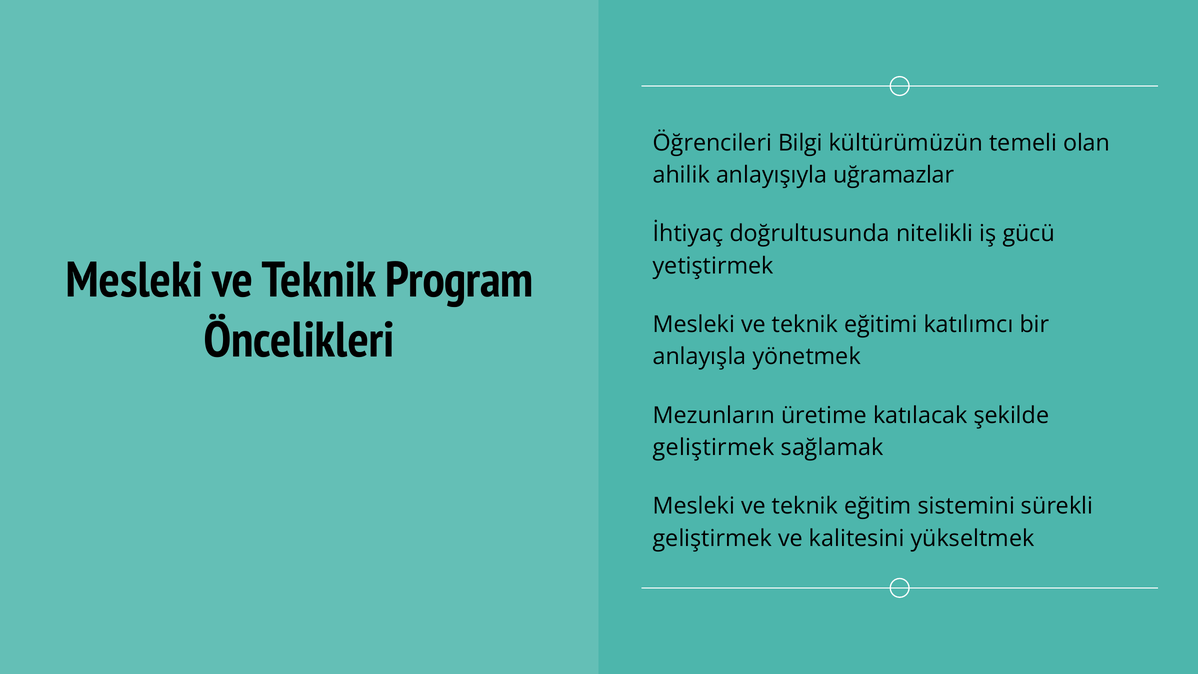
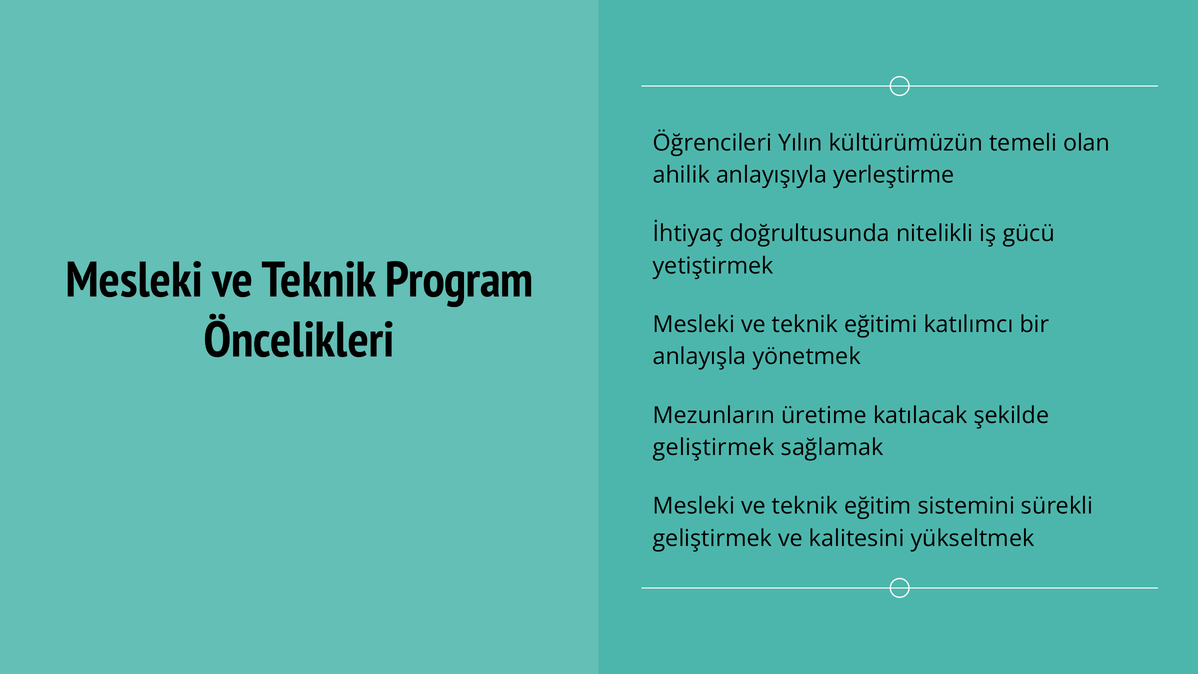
Bilgi: Bilgi -> Yılın
uğramazlar: uğramazlar -> yerleştirme
